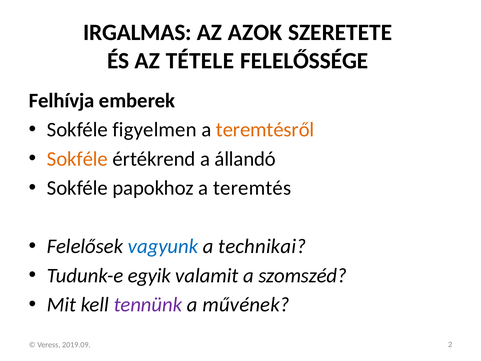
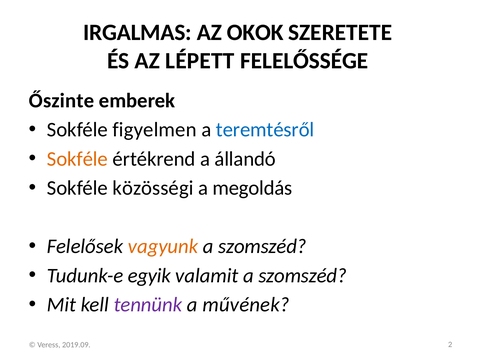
AZOK: AZOK -> OKOK
TÉTELE: TÉTELE -> LÉPETT
Felhívja: Felhívja -> Őszinte
teremtésről colour: orange -> blue
papokhoz: papokhoz -> közösségi
teremtés: teremtés -> megoldás
vagyunk colour: blue -> orange
technikai at (262, 246): technikai -> szomszéd
